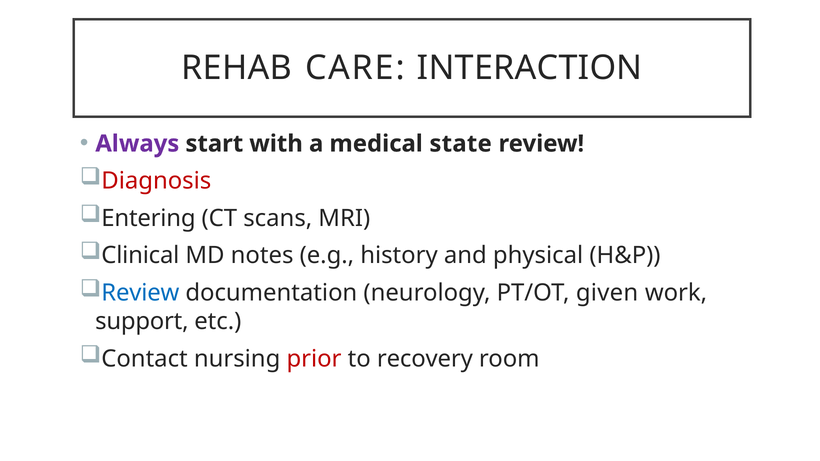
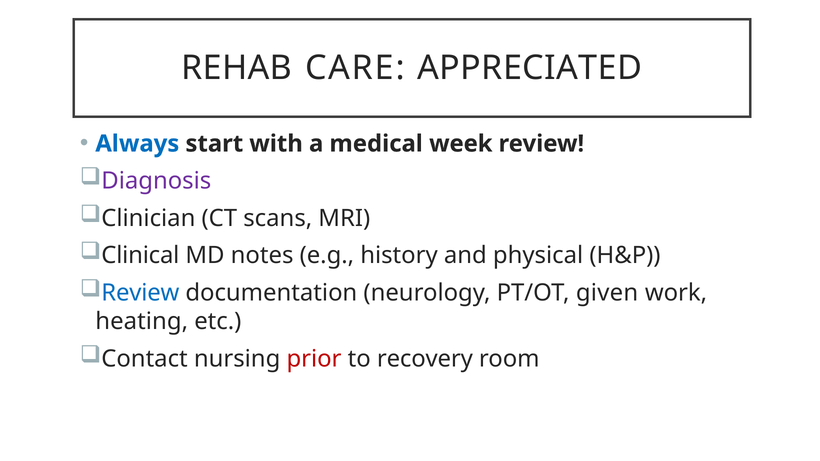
INTERACTION: INTERACTION -> APPRECIATED
Always colour: purple -> blue
state: state -> week
Diagnosis colour: red -> purple
Entering: Entering -> Clinician
support: support -> heating
